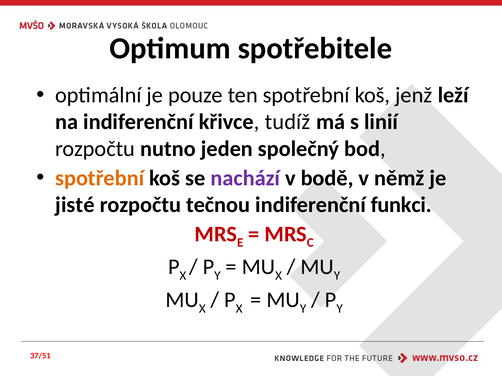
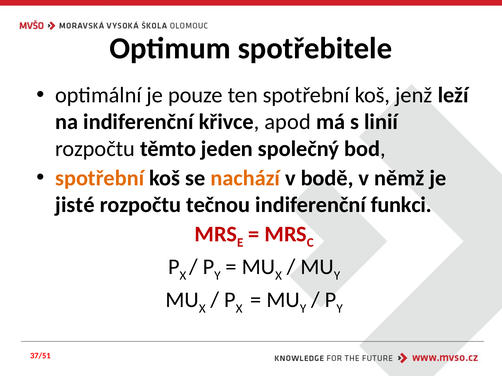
tudíž: tudíž -> apod
nutno: nutno -> těmto
nachází colour: purple -> orange
